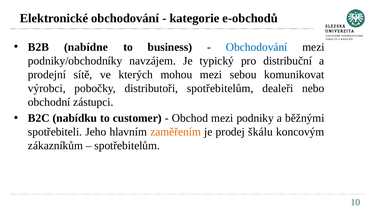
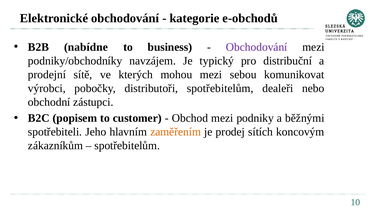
Obchodování at (257, 47) colour: blue -> purple
nabídku: nabídku -> popisem
škálu: škálu -> sítích
